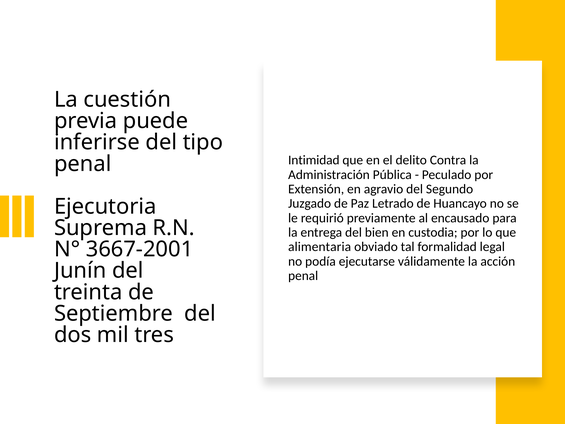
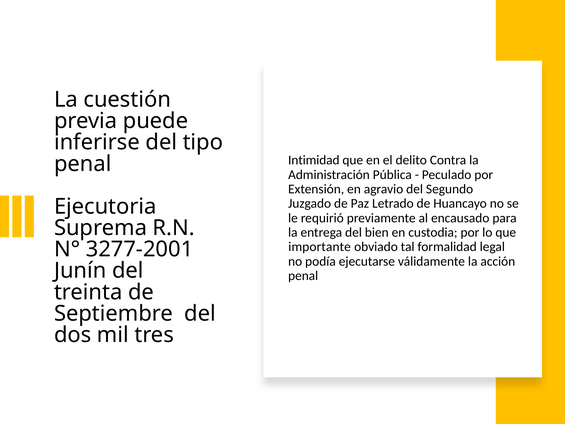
alimentaria: alimentaria -> importante
3667-2001: 3667-2001 -> 3277-2001
